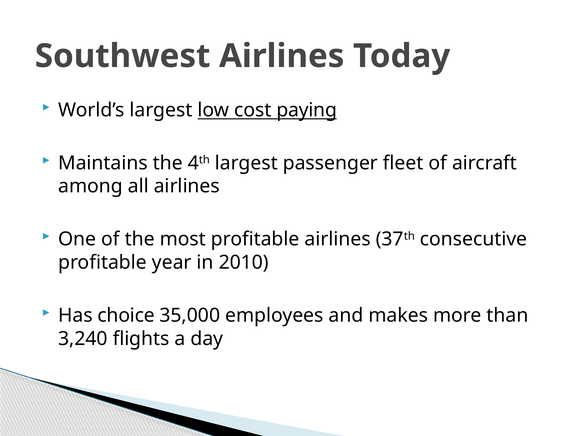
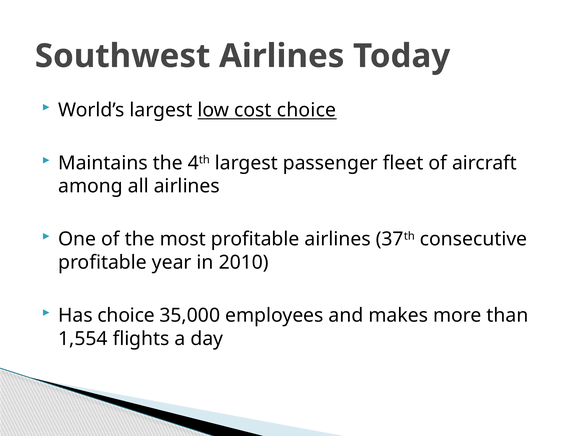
cost paying: paying -> choice
3,240: 3,240 -> 1,554
